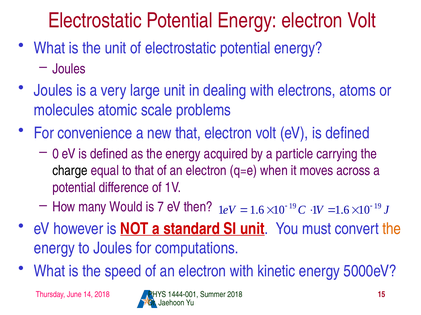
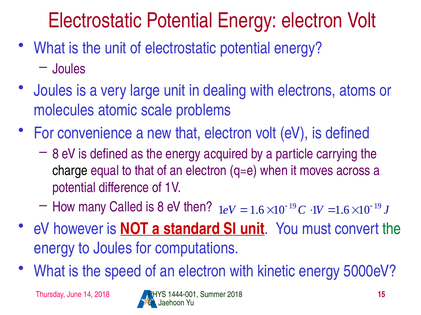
0 at (56, 154): 0 -> 8
Would: Would -> Called
is 7: 7 -> 8
the at (392, 229) colour: orange -> green
